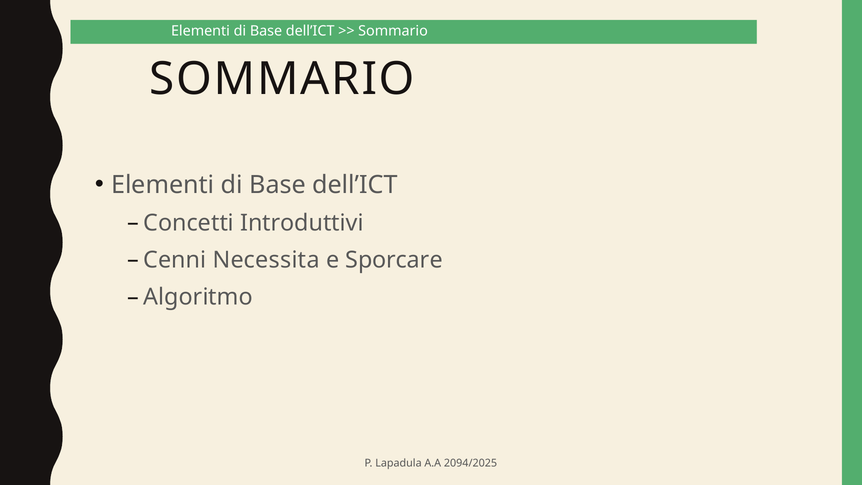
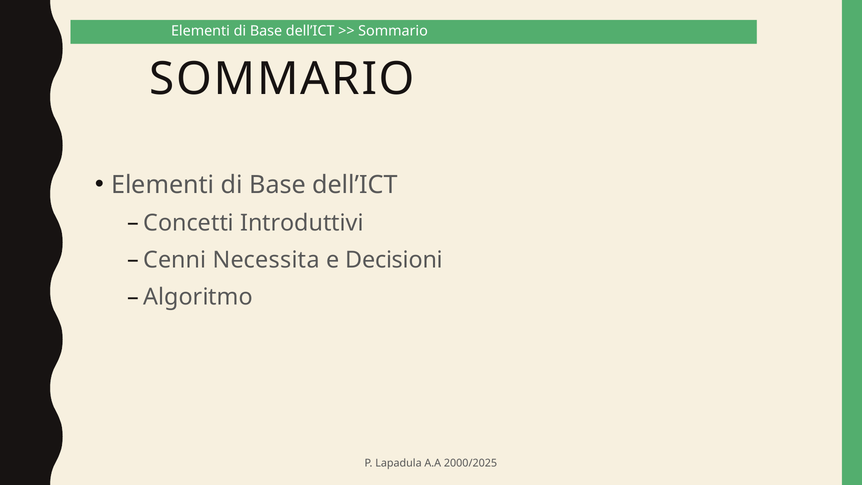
Sporcare: Sporcare -> Decisioni
2094/2025: 2094/2025 -> 2000/2025
